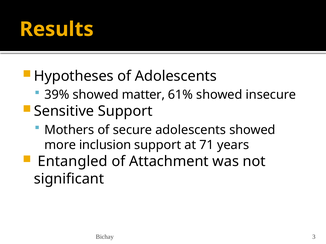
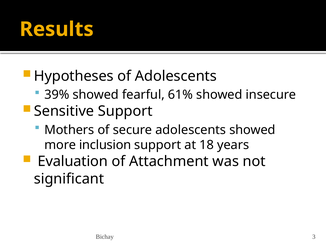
matter: matter -> fearful
71: 71 -> 18
Entangled: Entangled -> Evaluation
